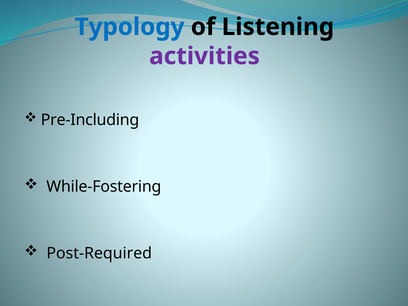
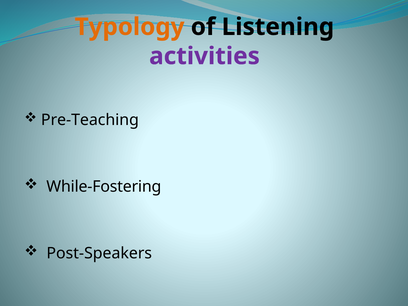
Typology colour: blue -> orange
Pre-Including: Pre-Including -> Pre-Teaching
Post-Required: Post-Required -> Post-Speakers
